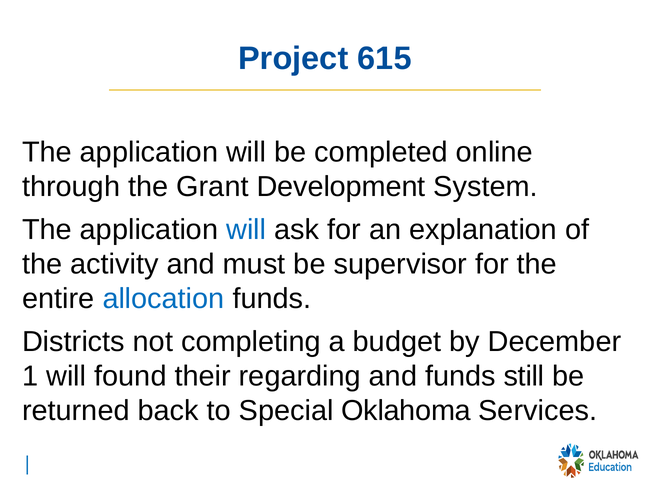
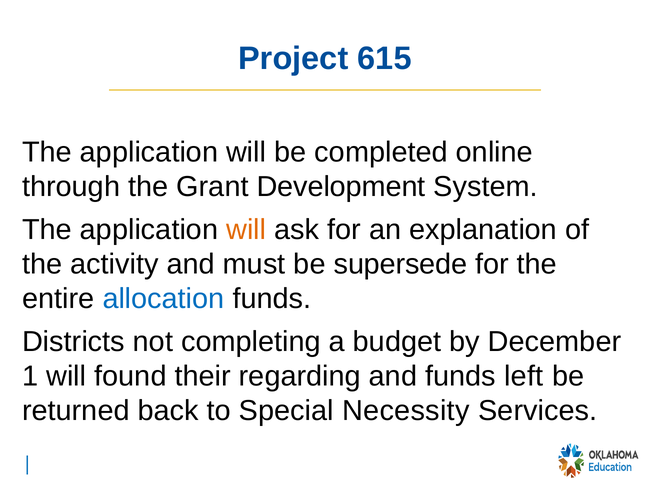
will at (246, 230) colour: blue -> orange
supervisor: supervisor -> supersede
still: still -> left
Oklahoma: Oklahoma -> Necessity
